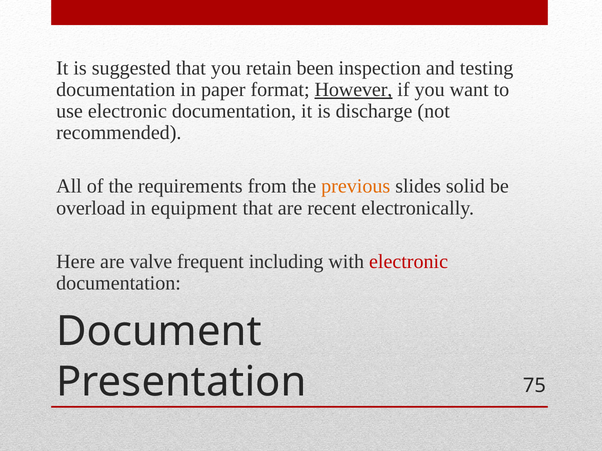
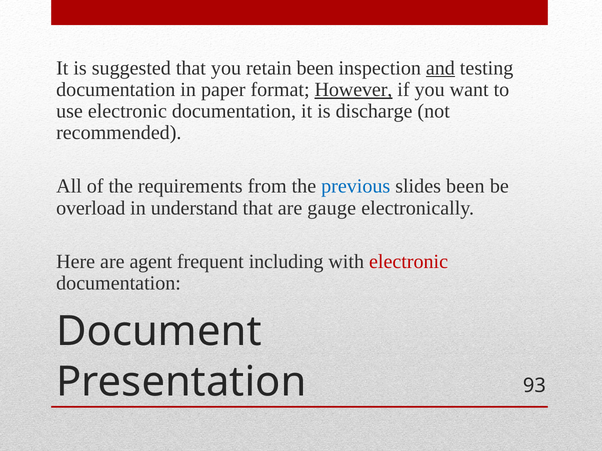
and underline: none -> present
previous colour: orange -> blue
slides solid: solid -> been
equipment: equipment -> understand
recent: recent -> gauge
valve: valve -> agent
75: 75 -> 93
